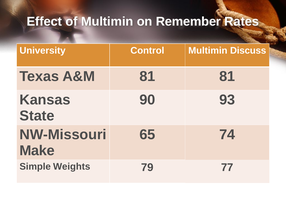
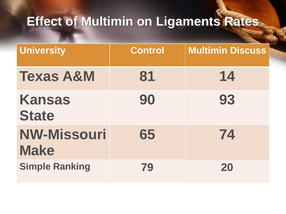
Remember: Remember -> Ligaments
81 81: 81 -> 14
Weights: Weights -> Ranking
77: 77 -> 20
